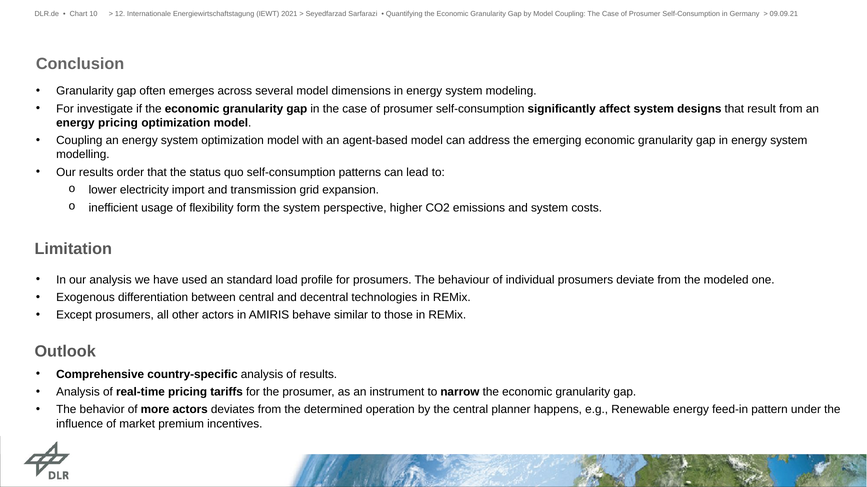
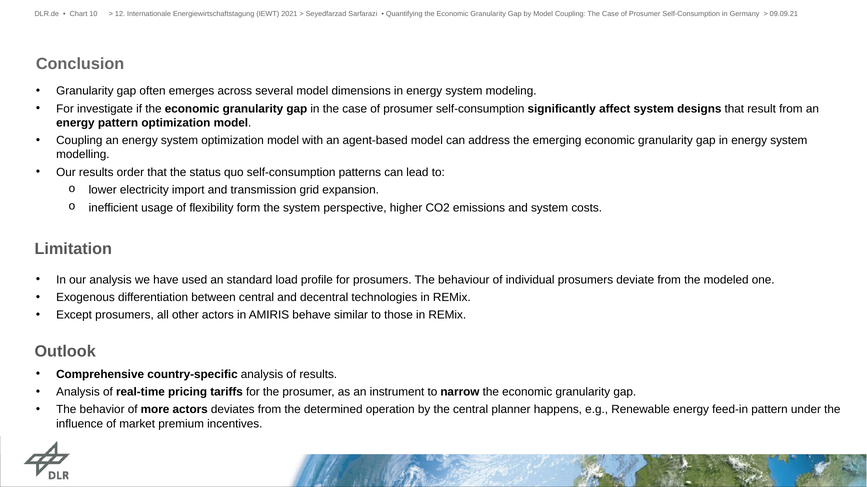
energy pricing: pricing -> pattern
